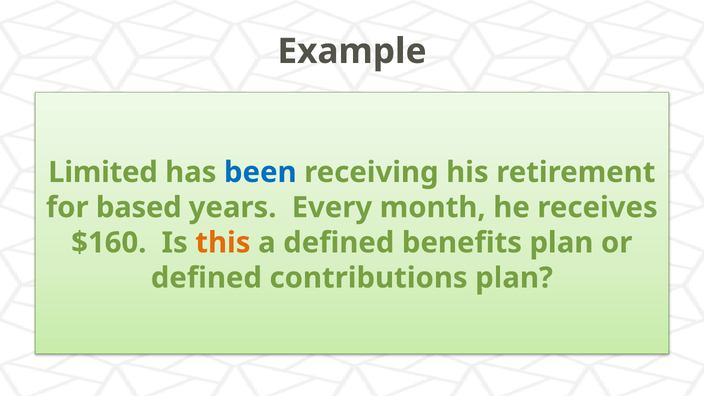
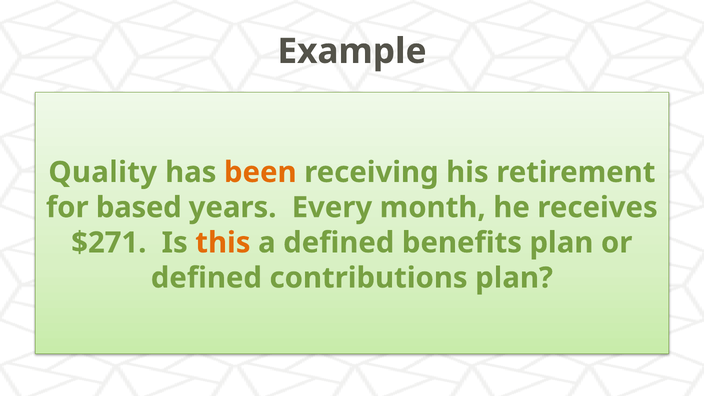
Limited: Limited -> Quality
been colour: blue -> orange
$160: $160 -> $271
